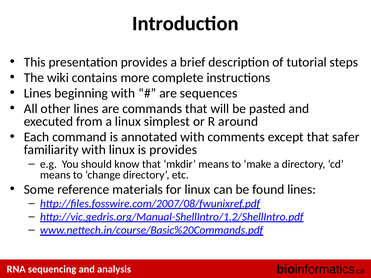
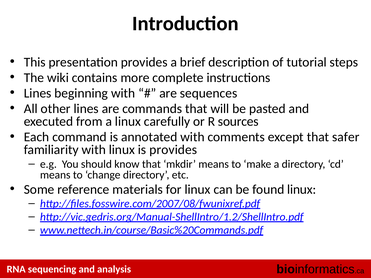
simplest: simplest -> carefully
around: around -> sources
found lines: lines -> linux
